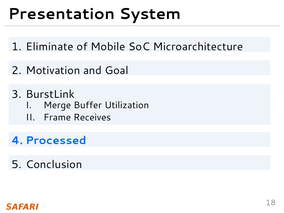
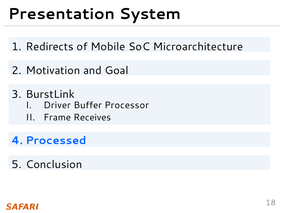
Eliminate: Eliminate -> Redirects
Merge: Merge -> Driver
Utilization: Utilization -> Processor
